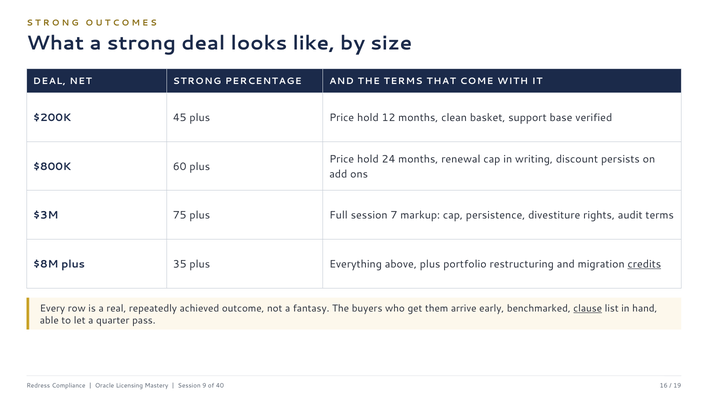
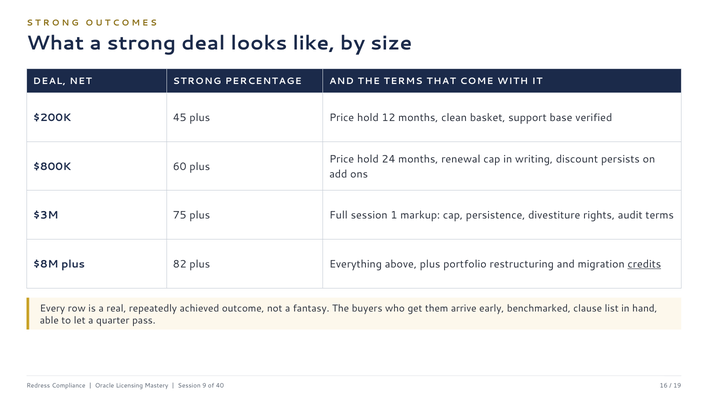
7: 7 -> 1
35: 35 -> 82
clause underline: present -> none
